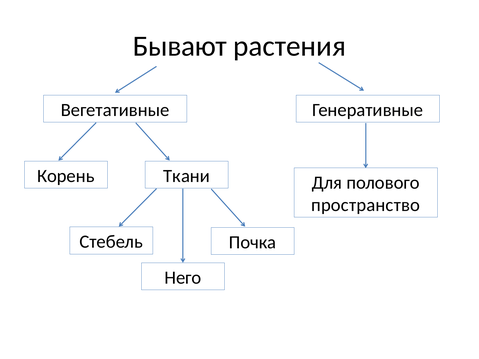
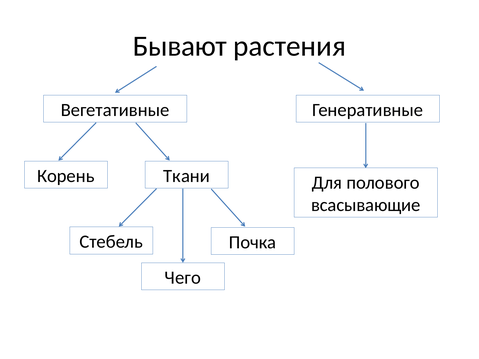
пространство: пространство -> всасывающие
Него: Него -> Чего
